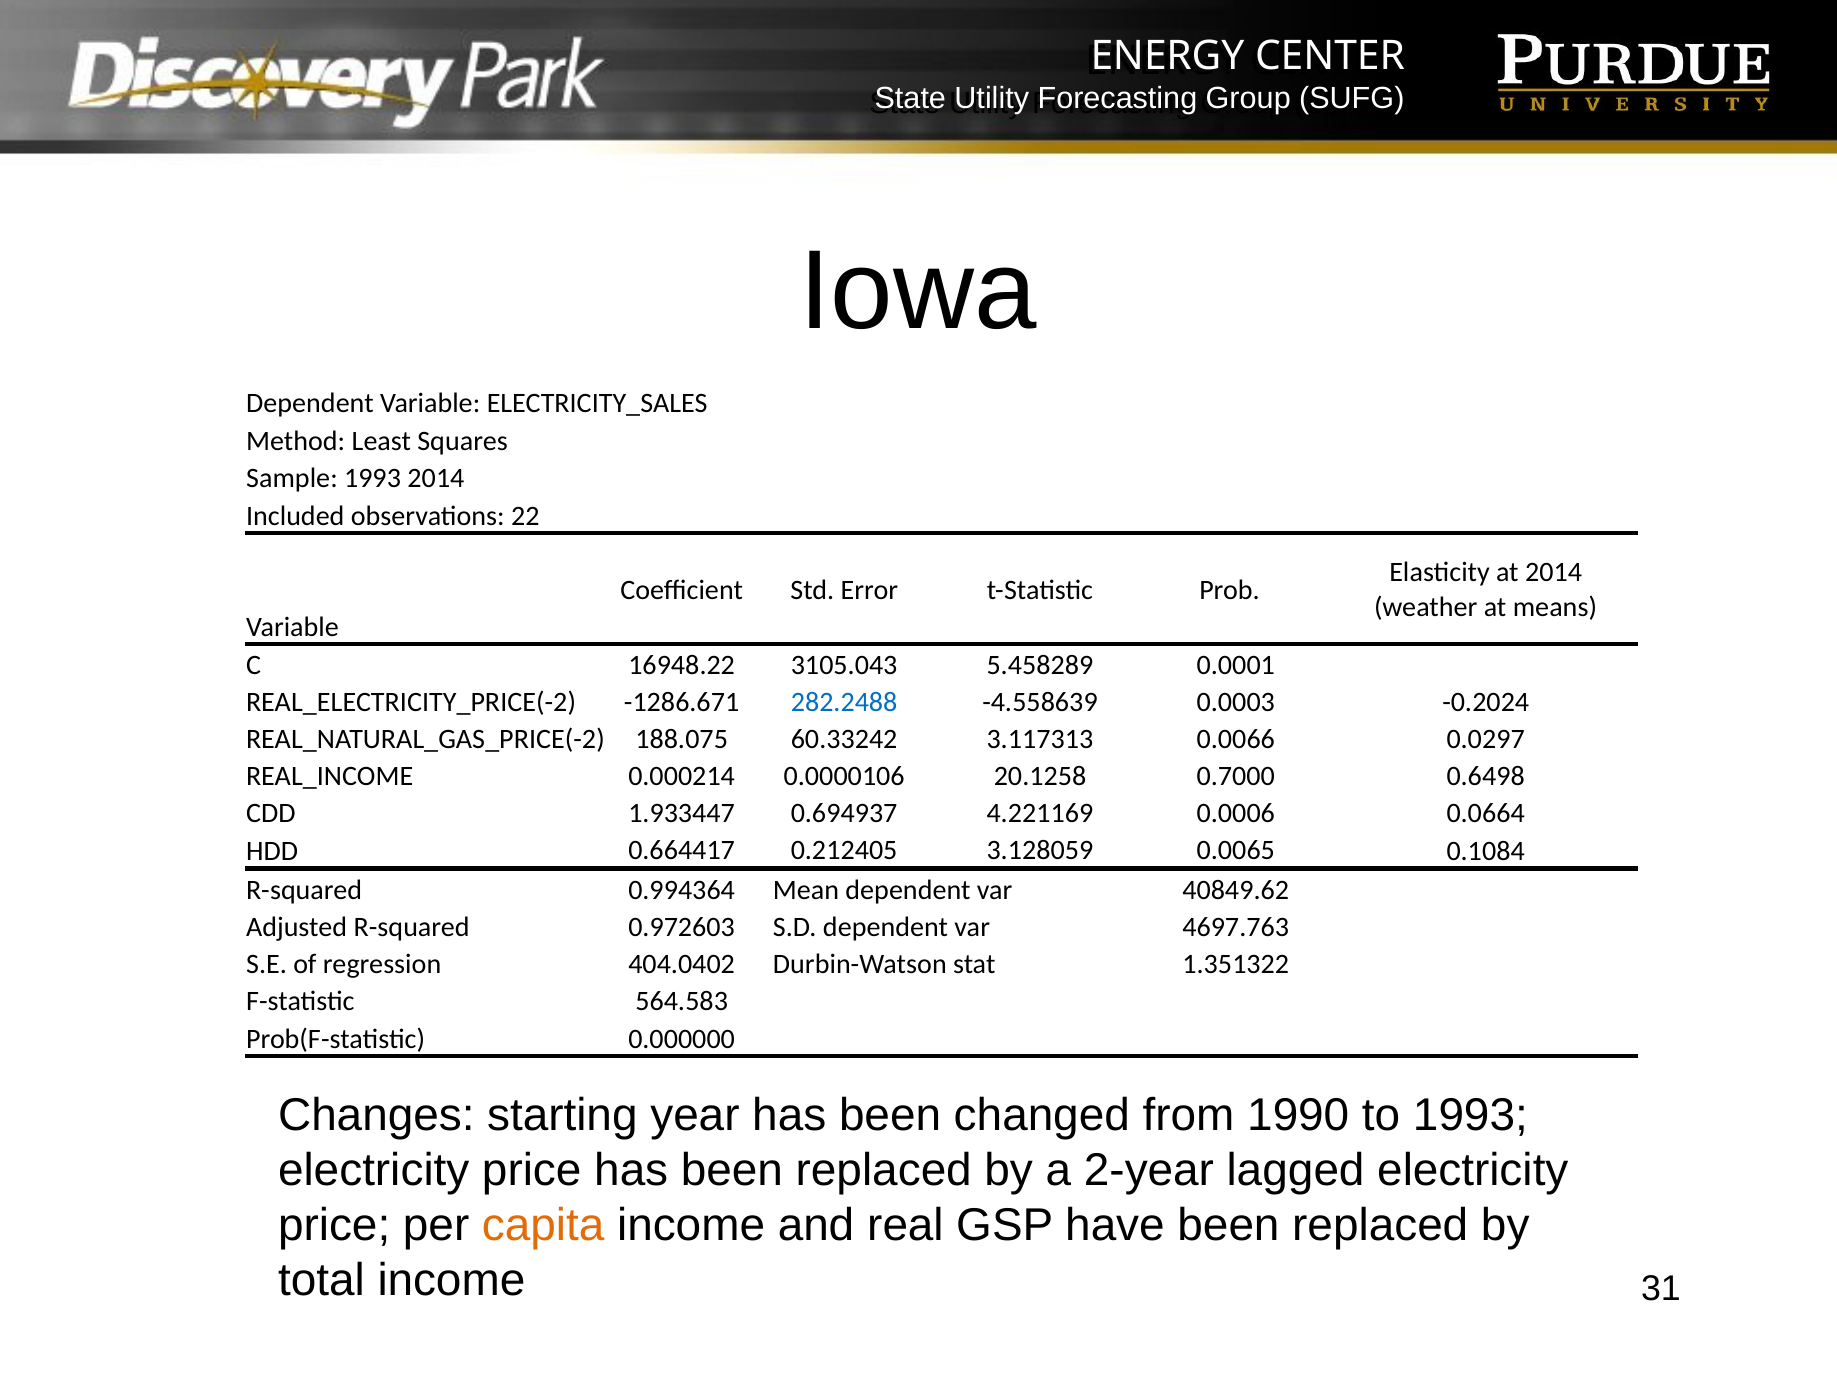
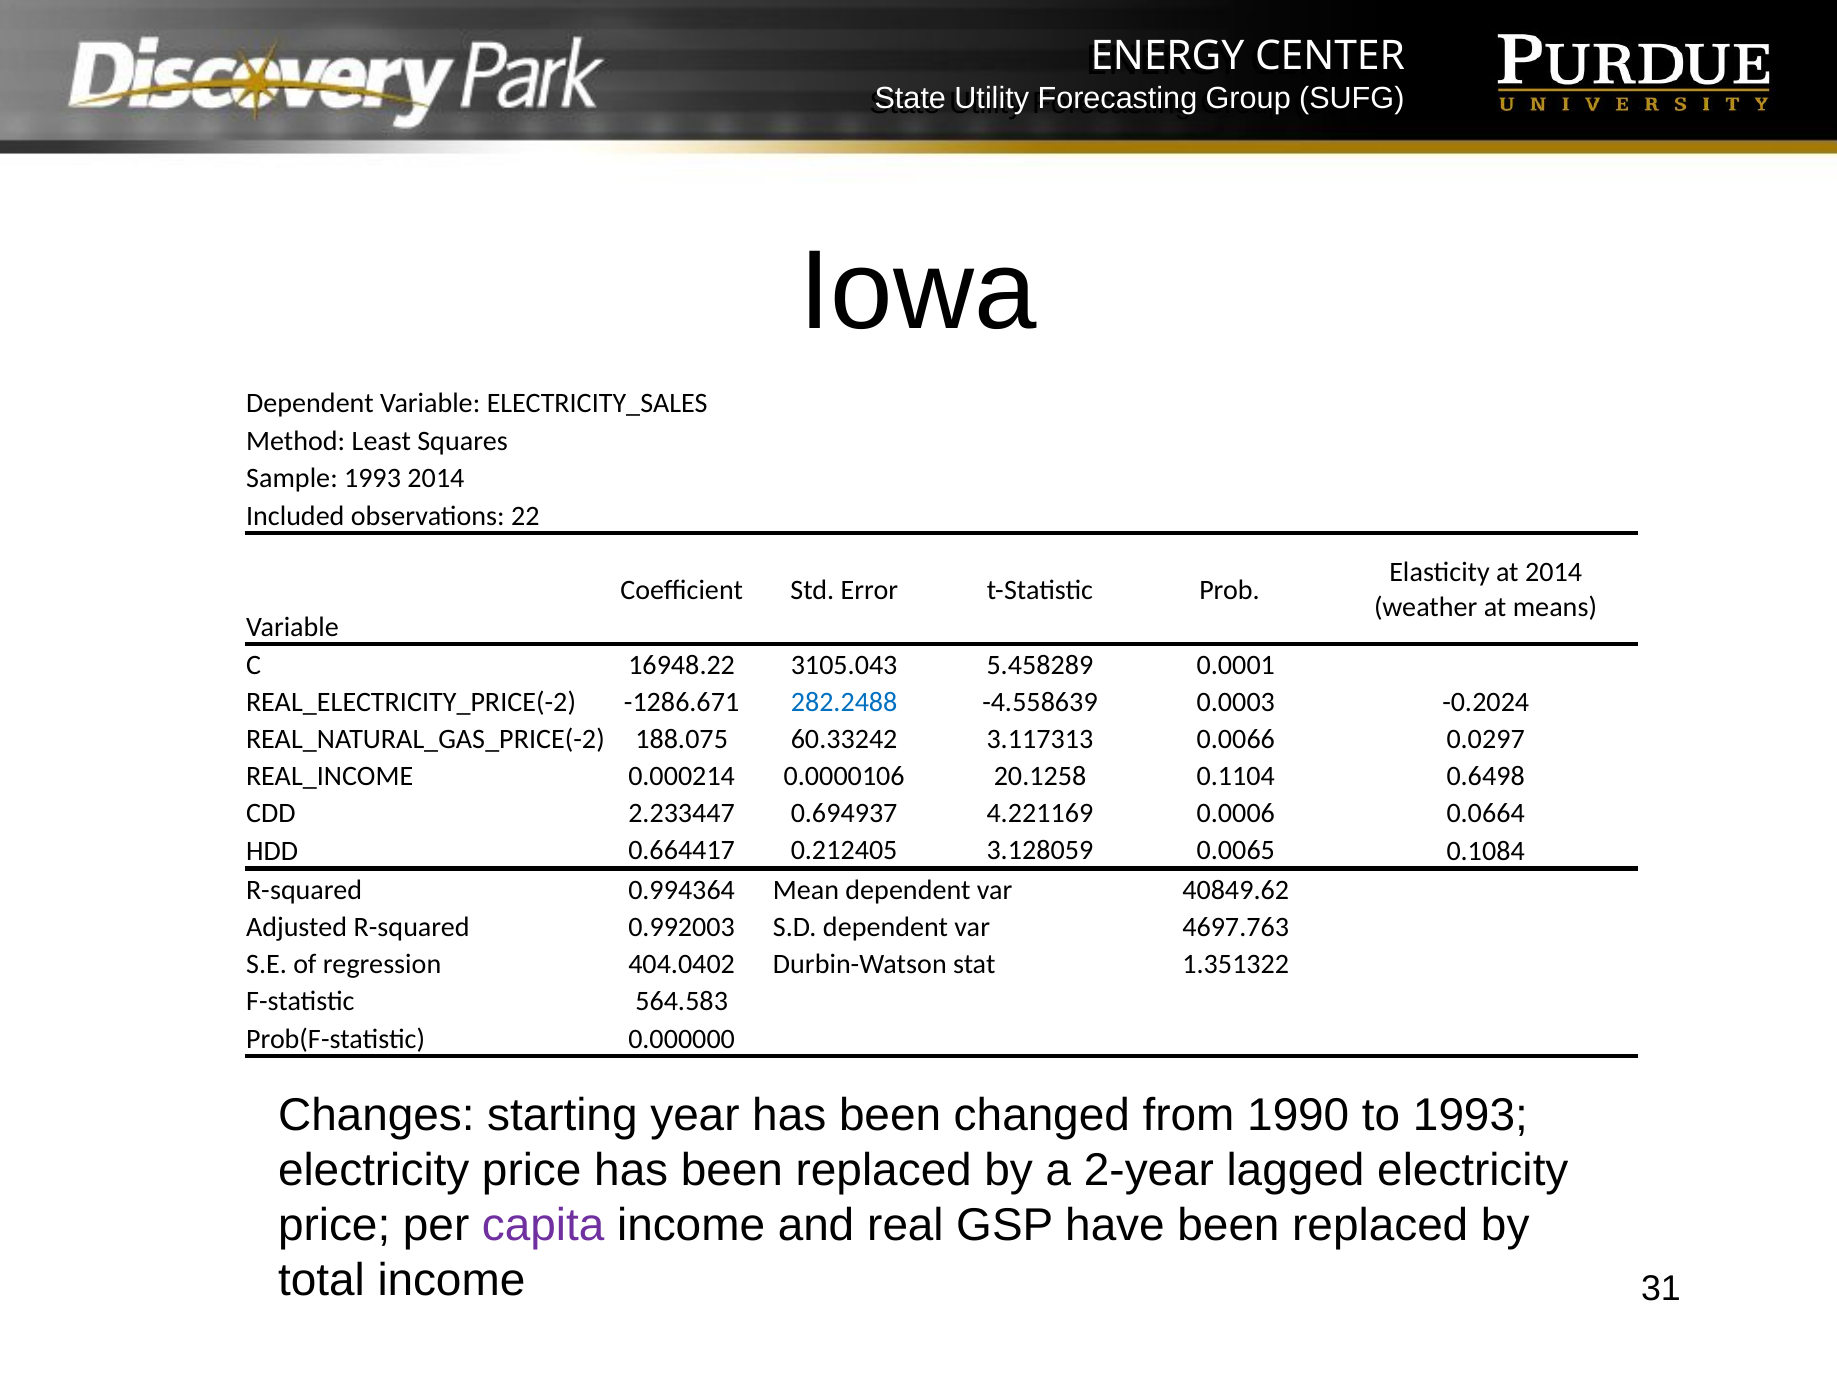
0.7000: 0.7000 -> 0.1104
1.933447: 1.933447 -> 2.233447
0.972603: 0.972603 -> 0.992003
capita colour: orange -> purple
